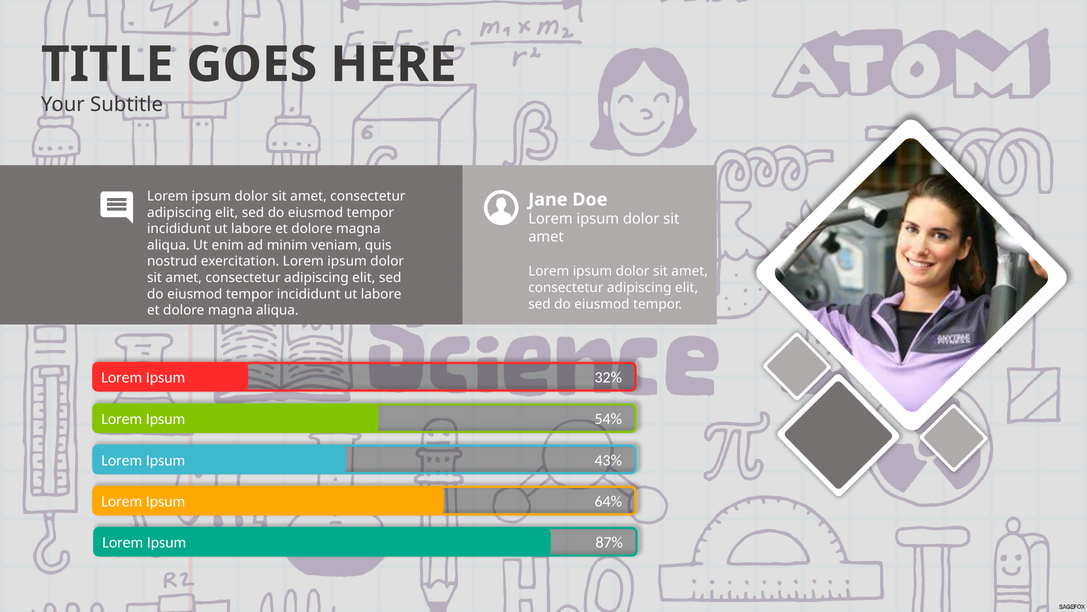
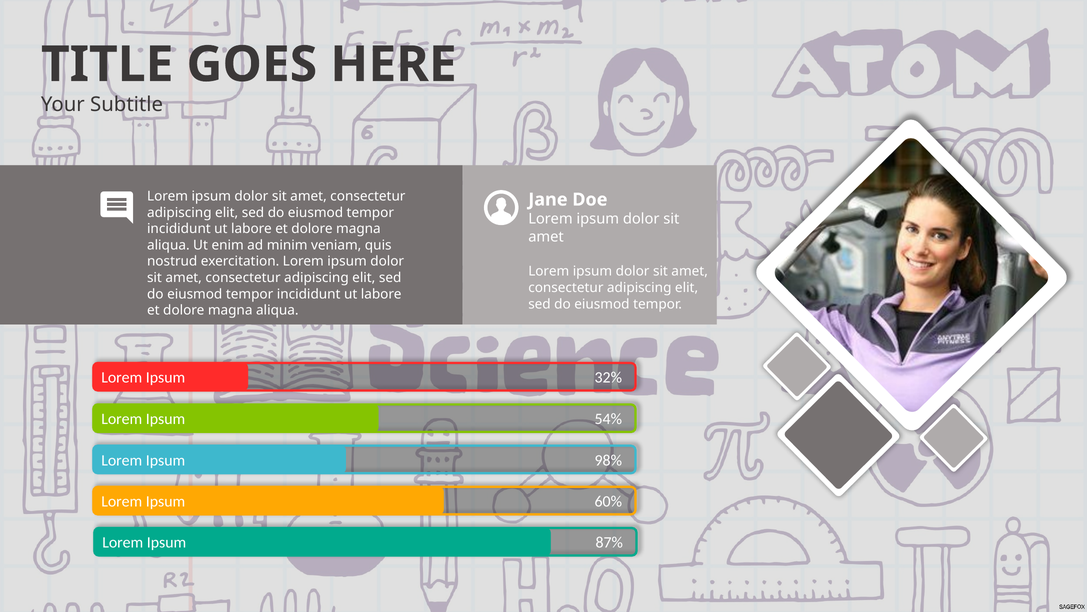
43%: 43% -> 98%
64%: 64% -> 60%
